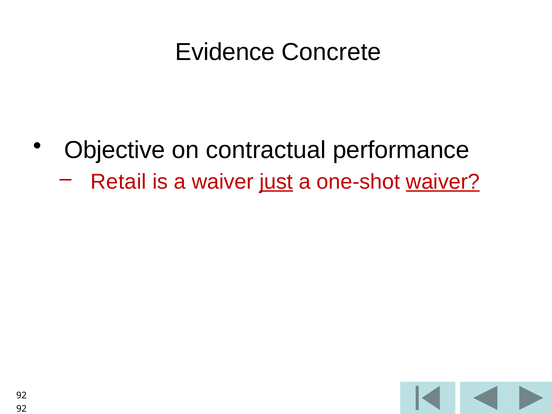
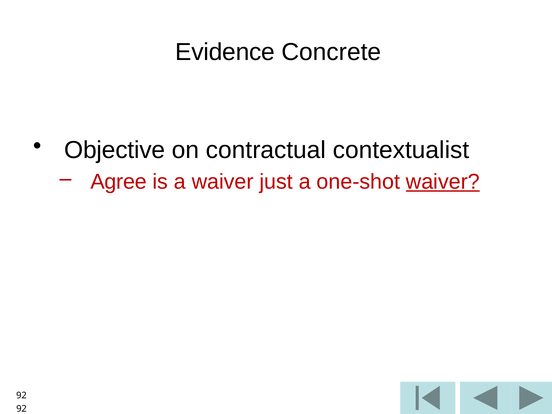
performance: performance -> contextualist
Retail: Retail -> Agree
just underline: present -> none
